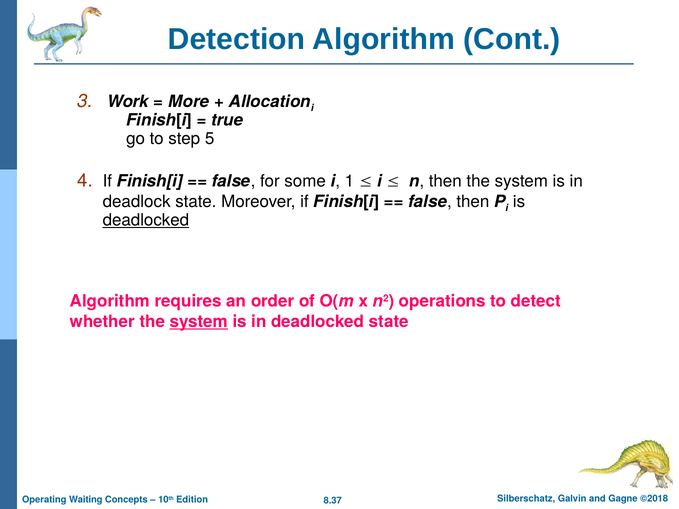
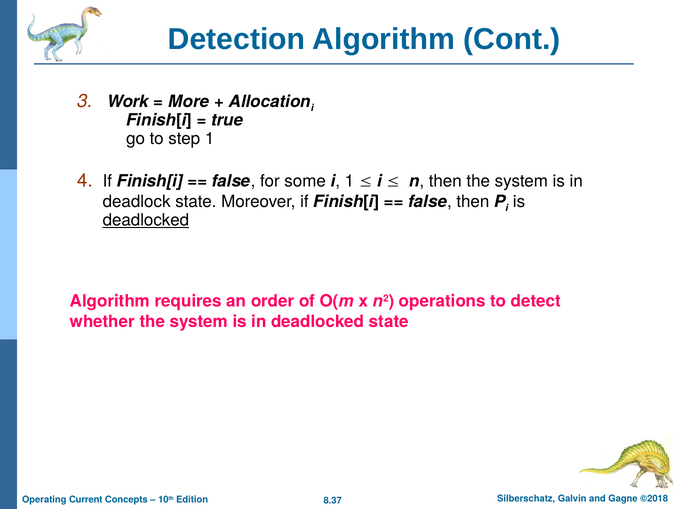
step 5: 5 -> 1
system at (199, 322) underline: present -> none
Waiting: Waiting -> Current
